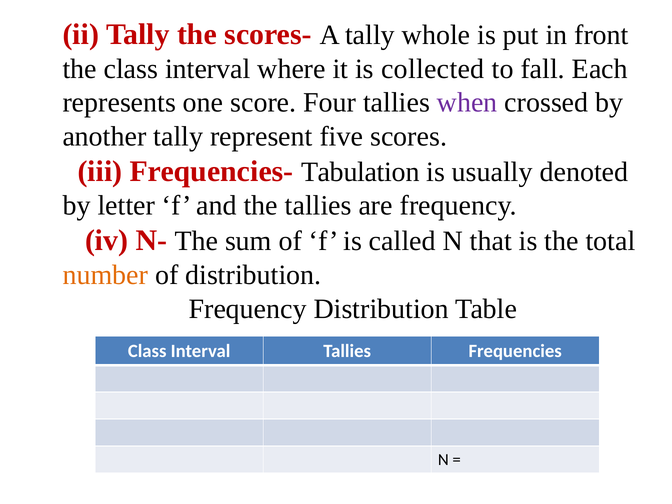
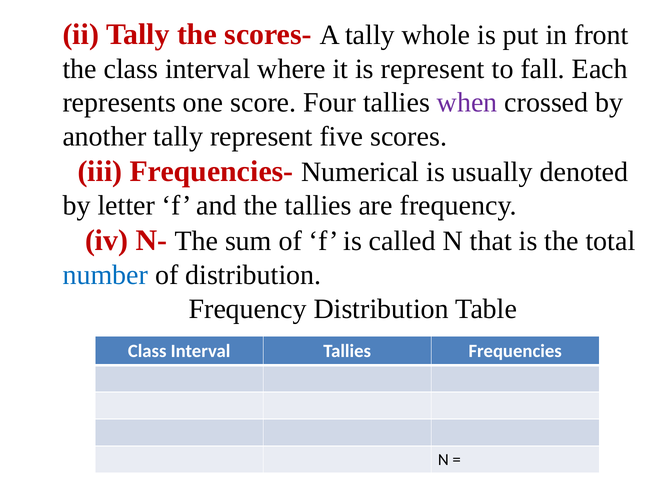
is collected: collected -> represent
Tabulation: Tabulation -> Numerical
number colour: orange -> blue
